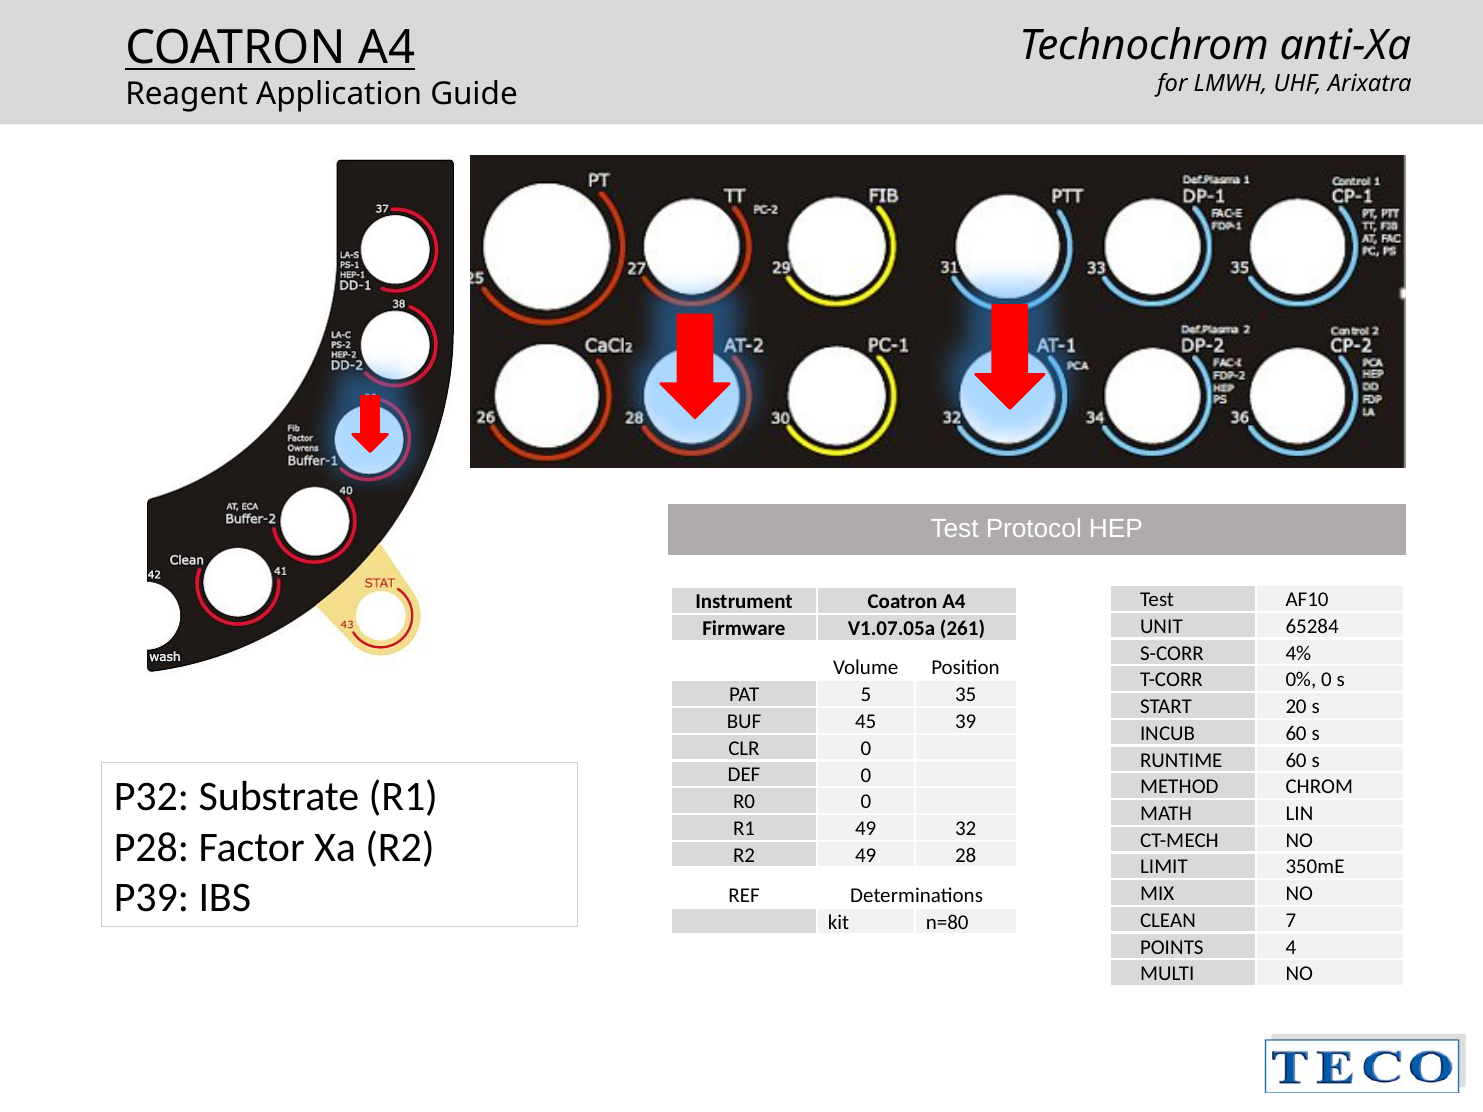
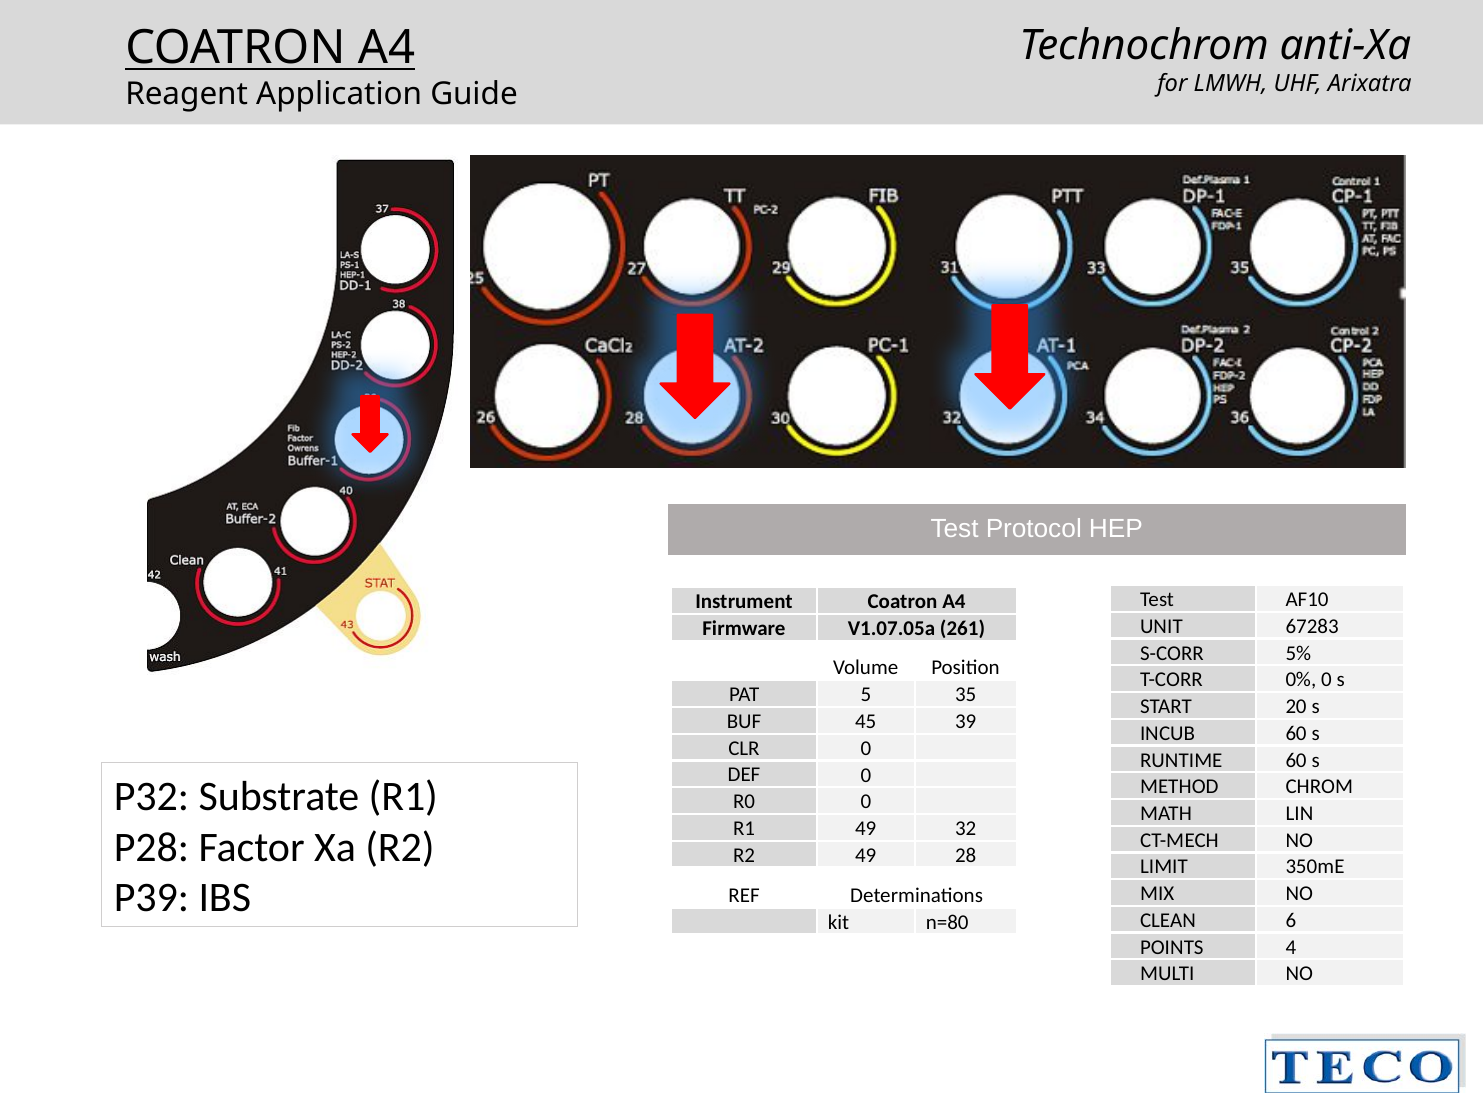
65284: 65284 -> 67283
4%: 4% -> 5%
7: 7 -> 6
